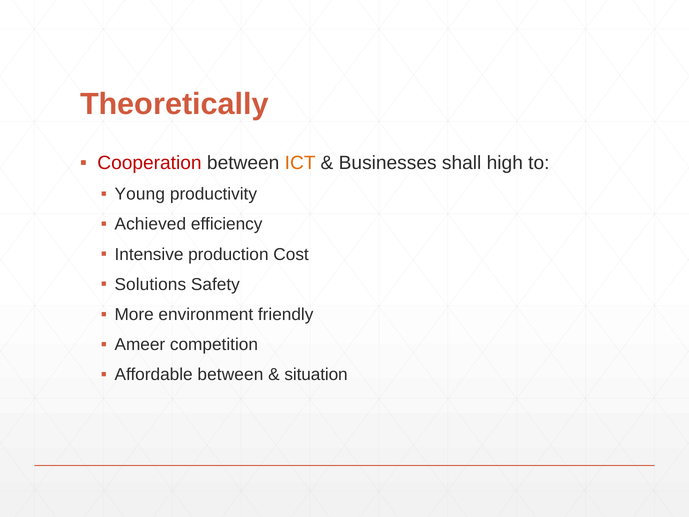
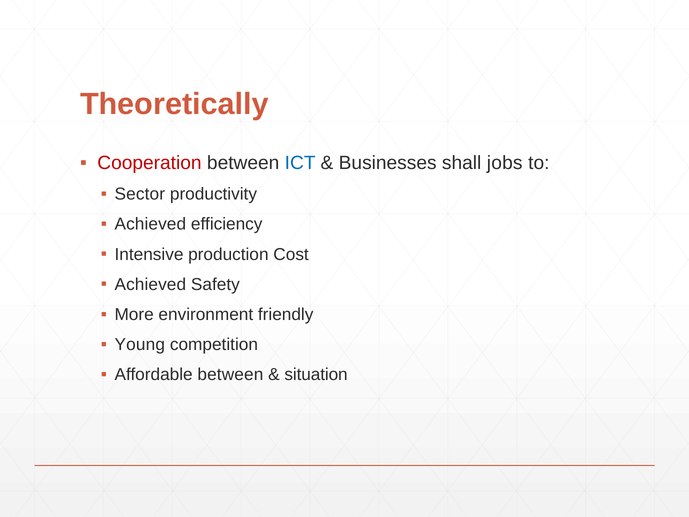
ICT colour: orange -> blue
high: high -> jobs
Young: Young -> Sector
Solutions at (150, 284): Solutions -> Achieved
Ameer: Ameer -> Young
